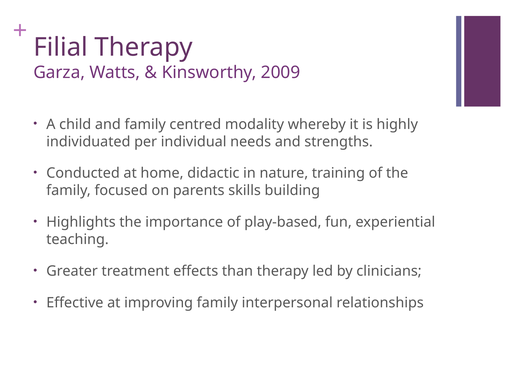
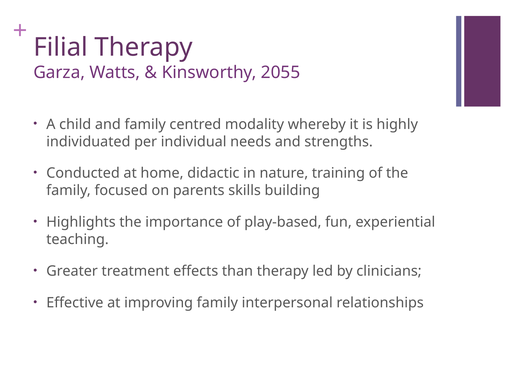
2009: 2009 -> 2055
